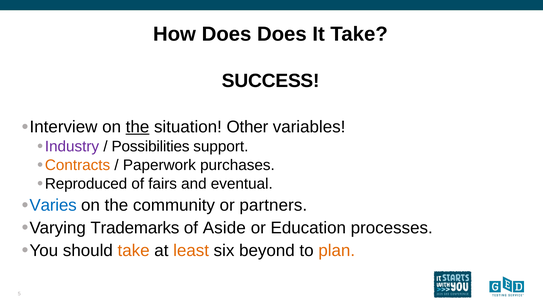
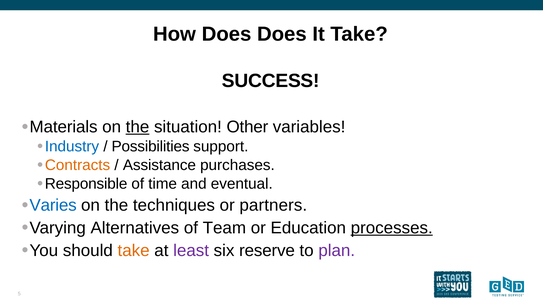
Interview: Interview -> Materials
Industry colour: purple -> blue
Paperwork: Paperwork -> Assistance
Reproduced: Reproduced -> Responsible
fairs: fairs -> time
community: community -> techniques
Trademarks: Trademarks -> Alternatives
Aside: Aside -> Team
processes underline: none -> present
least colour: orange -> purple
beyond: beyond -> reserve
plan colour: orange -> purple
